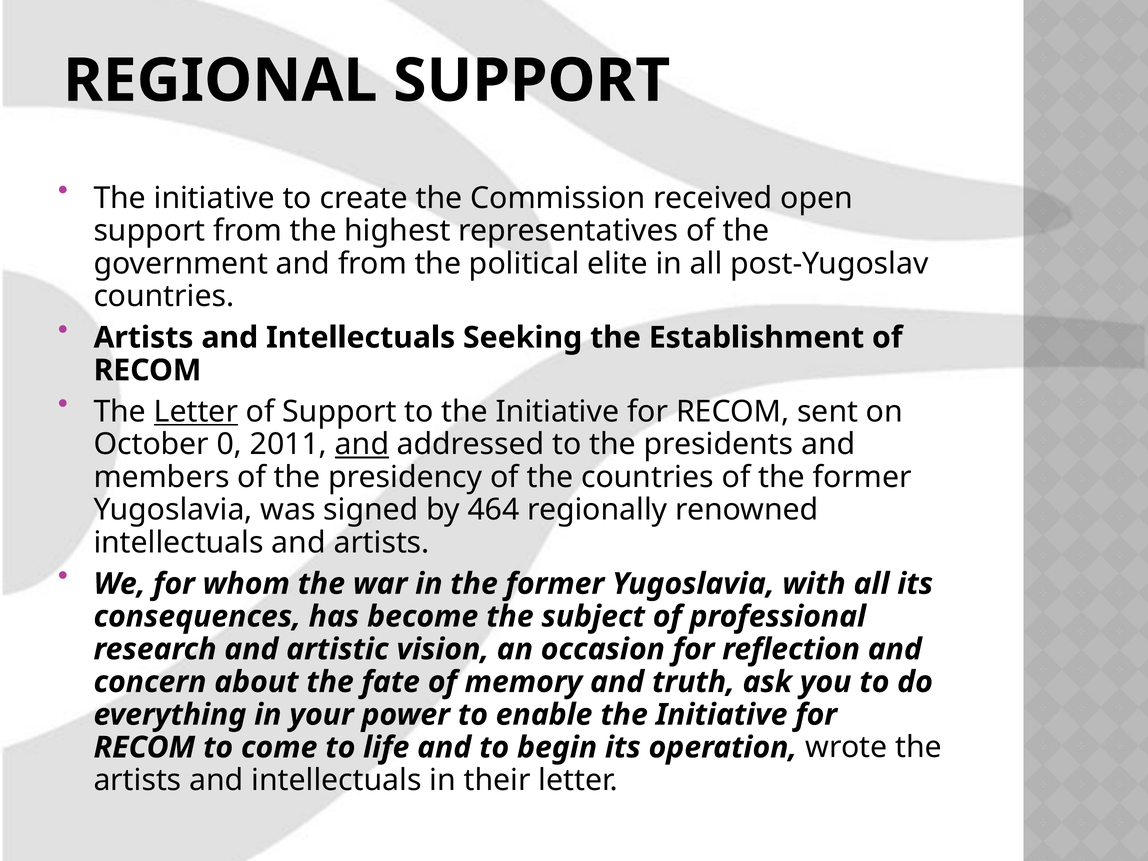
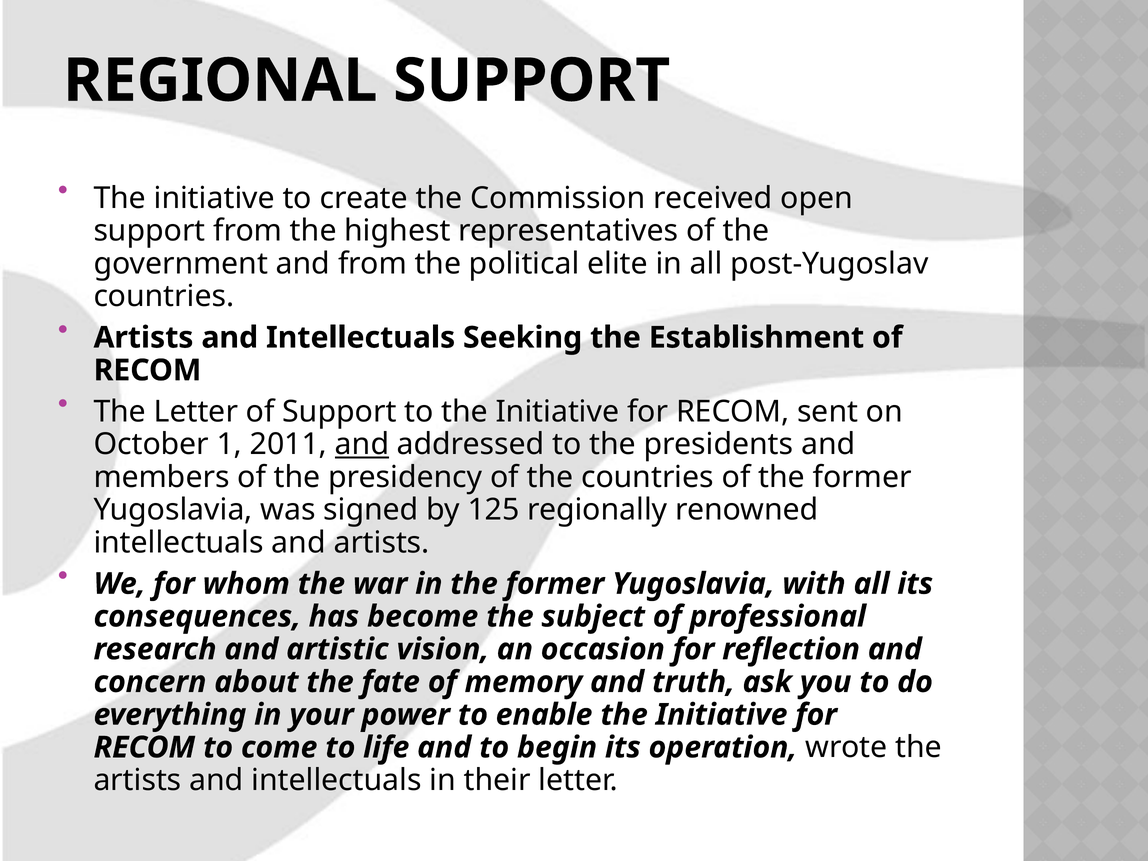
Letter at (196, 412) underline: present -> none
0: 0 -> 1
464: 464 -> 125
